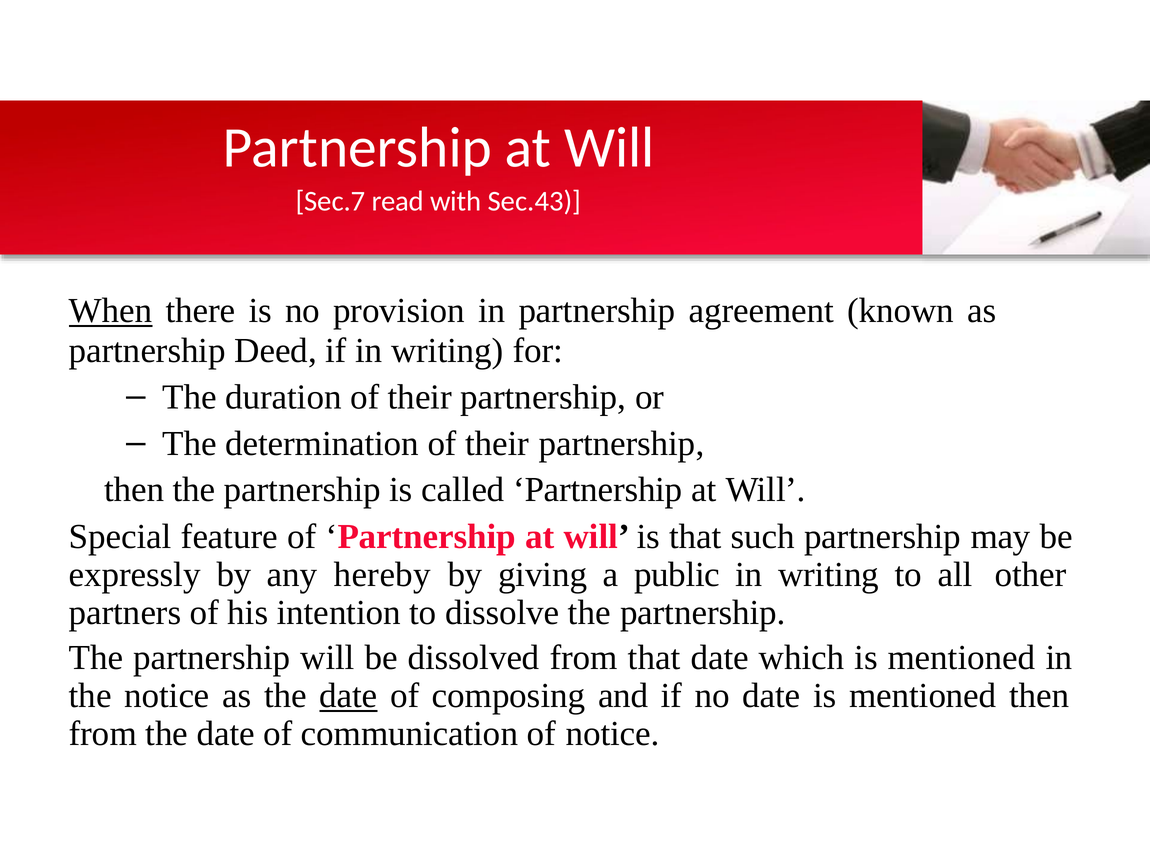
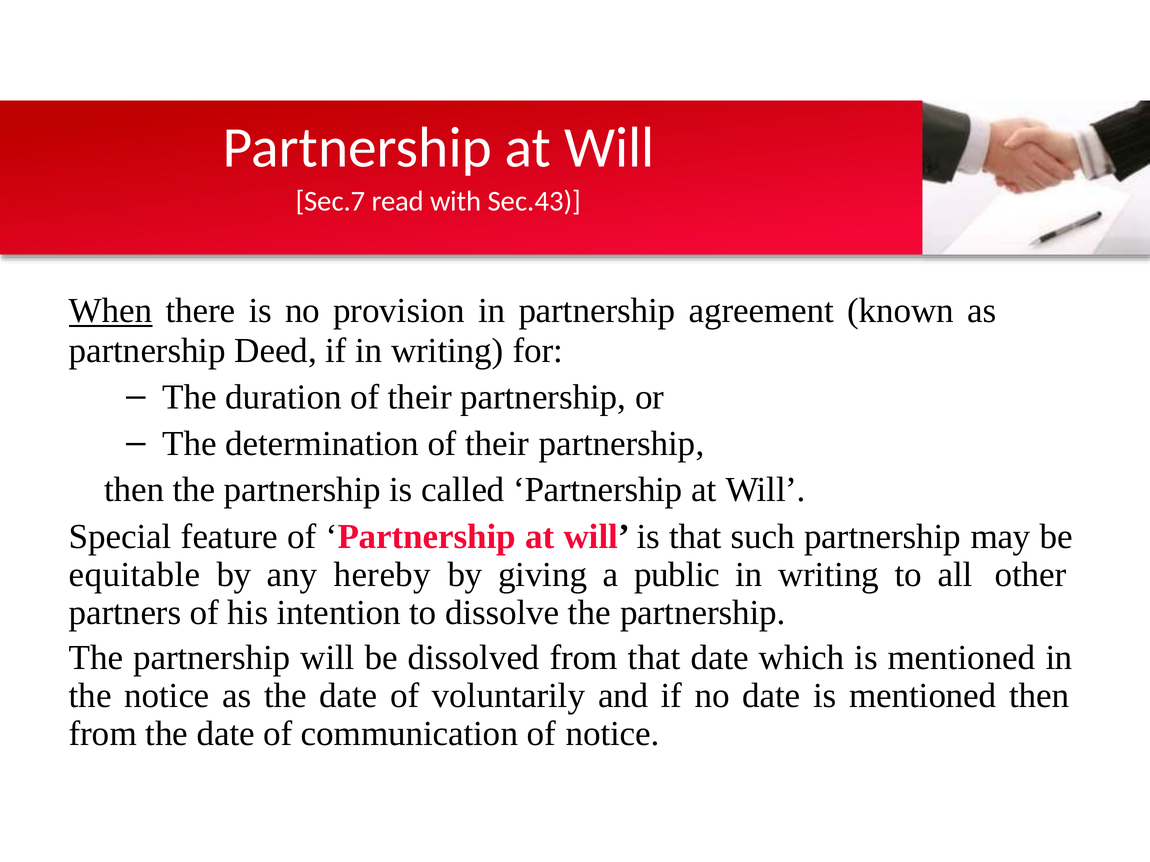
expressly: expressly -> equitable
date at (348, 696) underline: present -> none
composing: composing -> voluntarily
